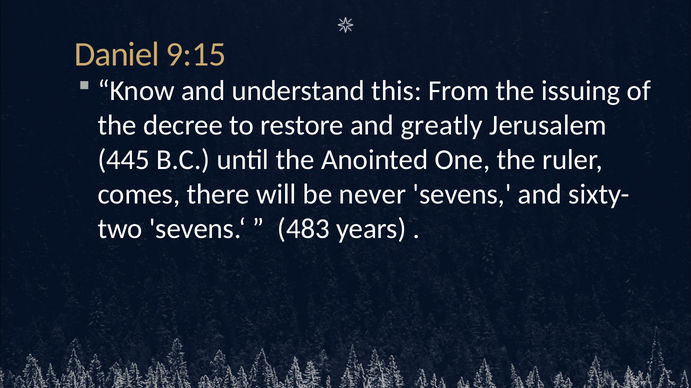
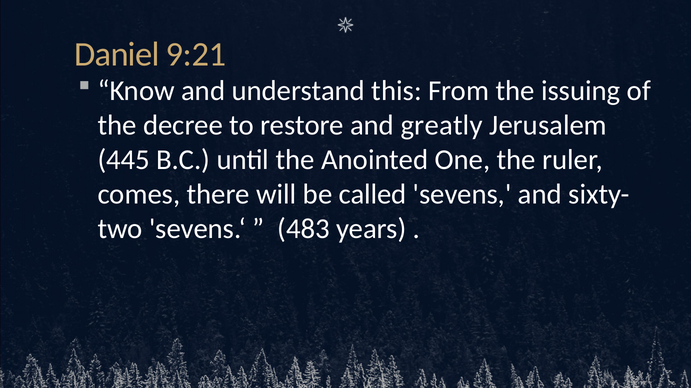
9:15: 9:15 -> 9:21
never: never -> called
